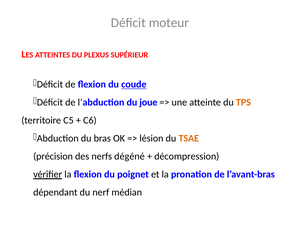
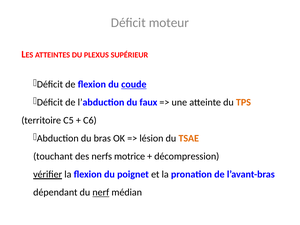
joue: joue -> faux
précision: précision -> touchant
dégéné: dégéné -> motrice
nerf underline: none -> present
